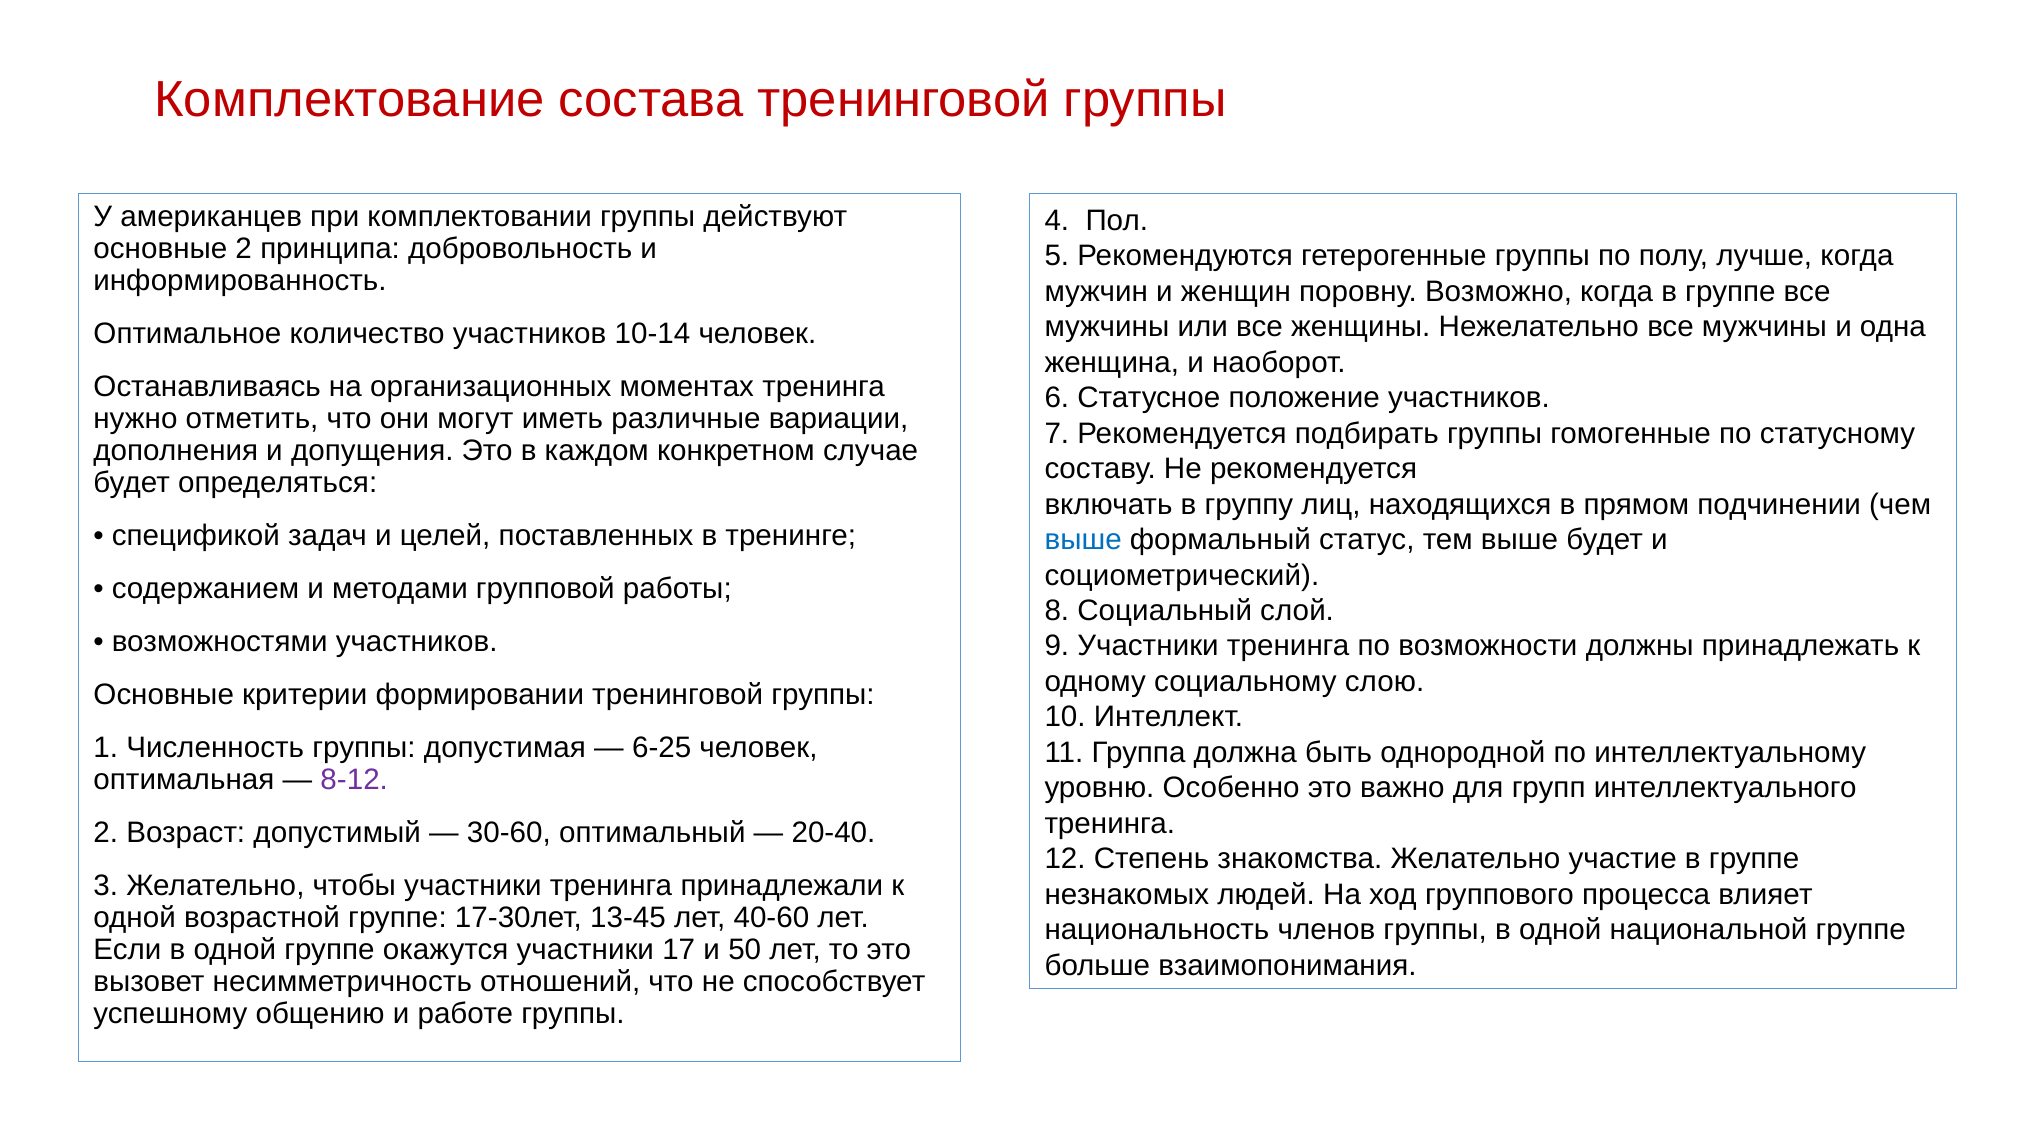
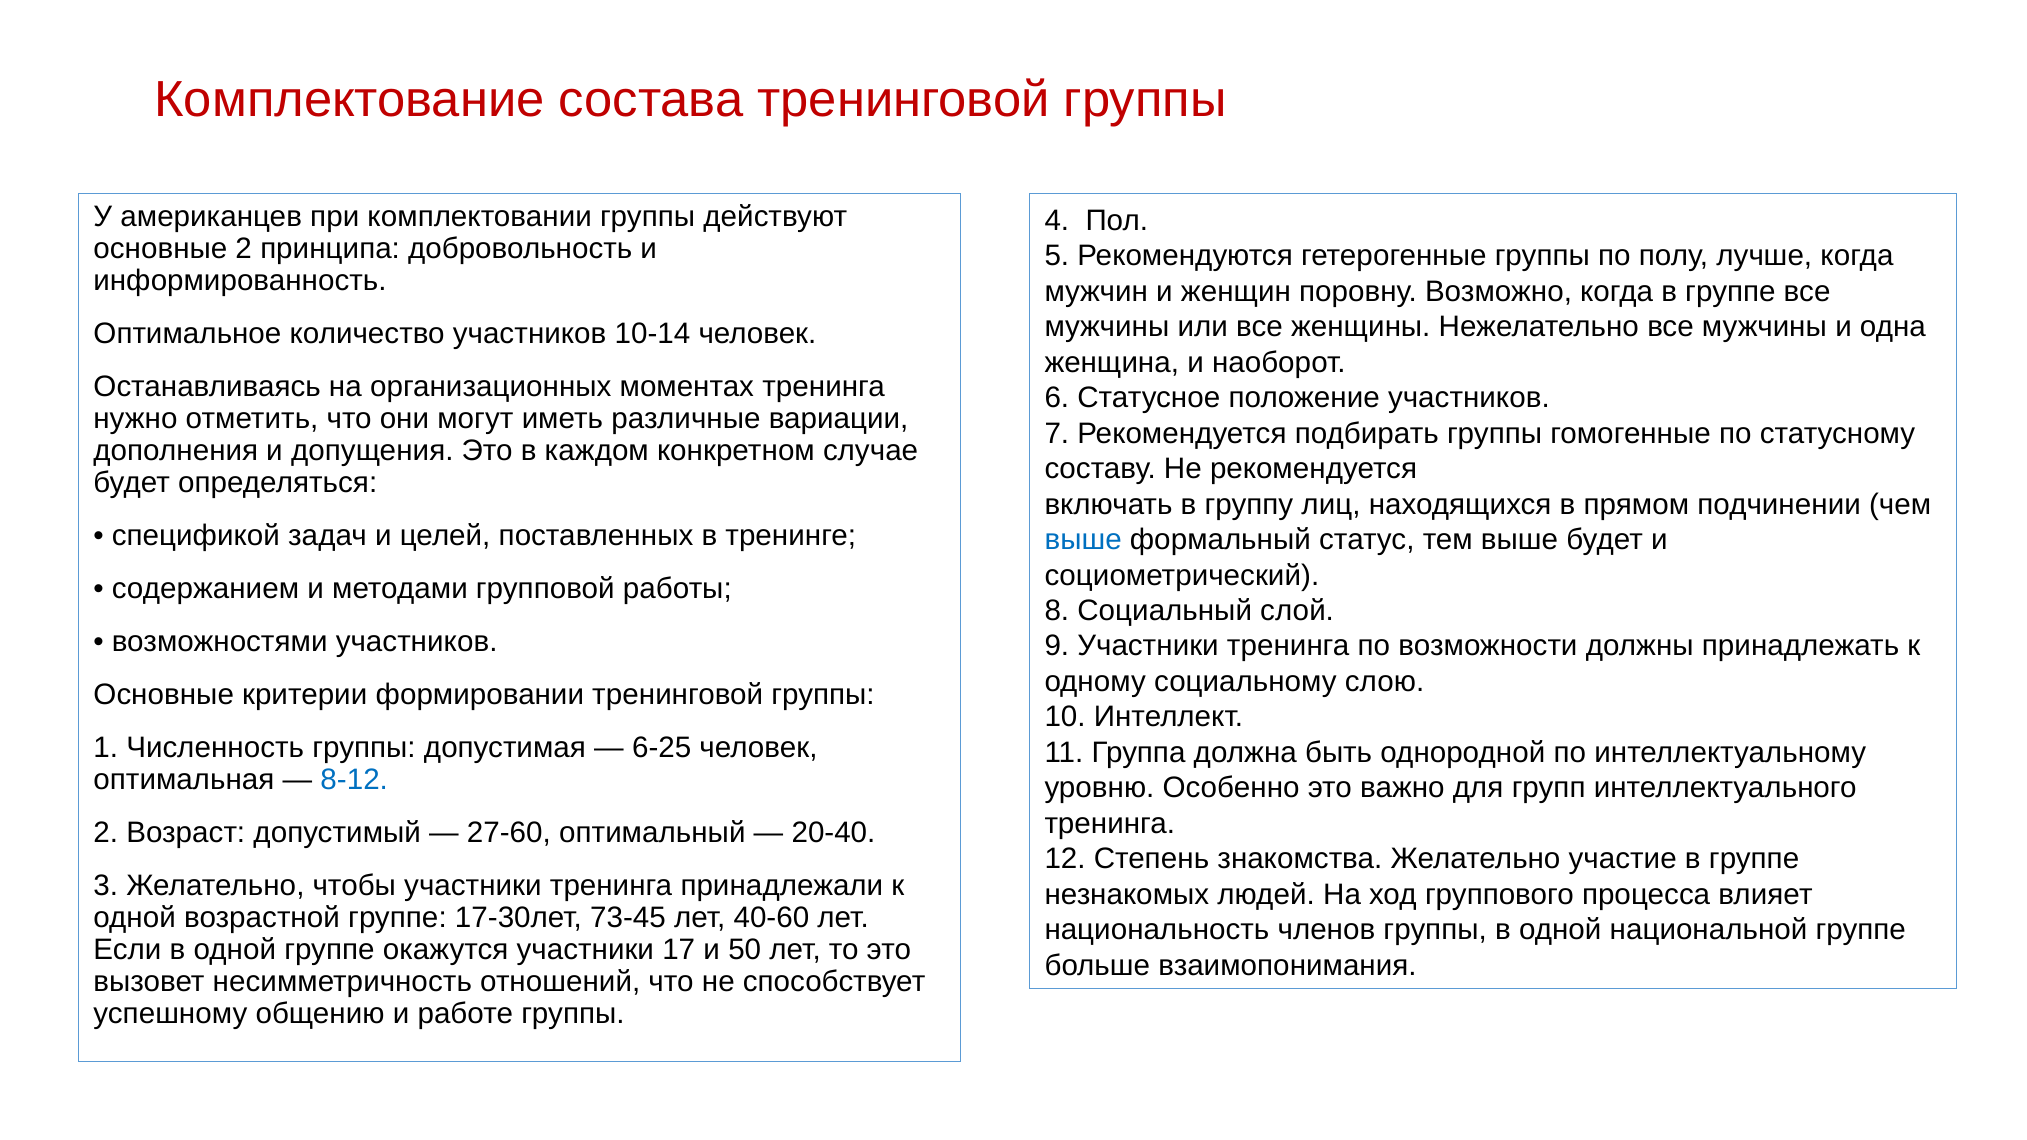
8-12 colour: purple -> blue
30-60: 30-60 -> 27-60
13-45: 13-45 -> 73-45
